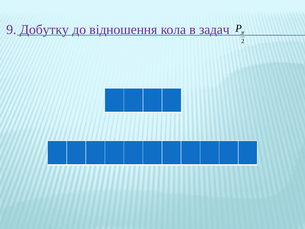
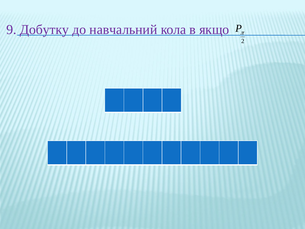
відношення: відношення -> навчальний
задач: задач -> якщо
